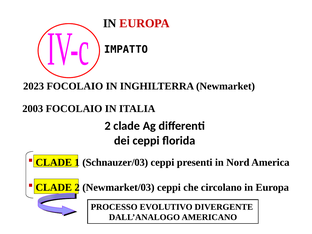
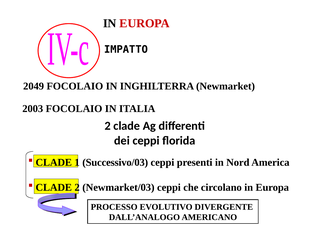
2023: 2023 -> 2049
Schnauzer/03: Schnauzer/03 -> Successivo/03
